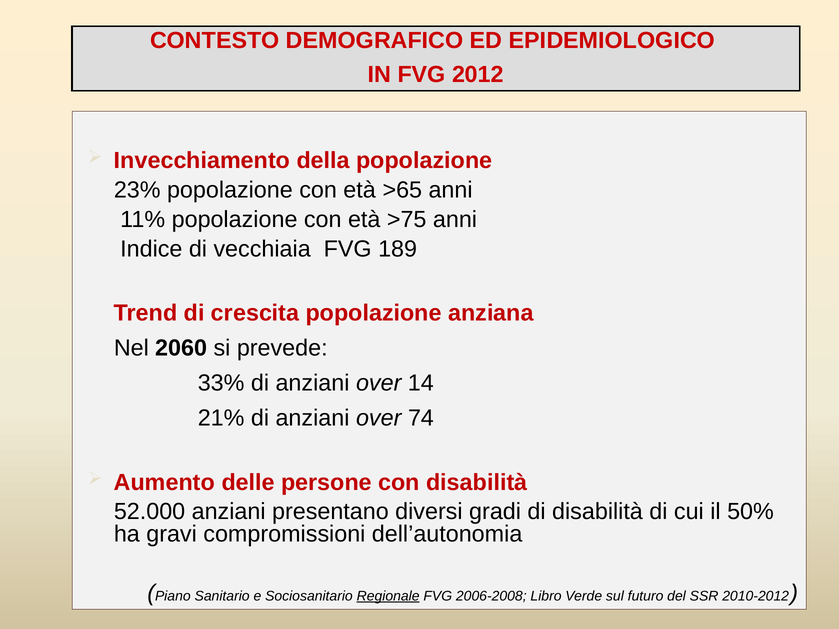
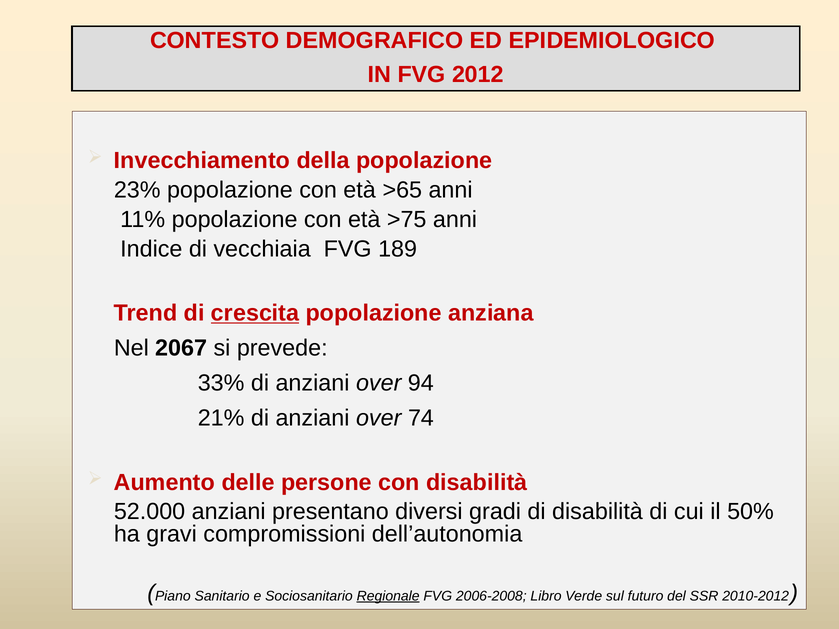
crescita underline: none -> present
2060: 2060 -> 2067
14: 14 -> 94
